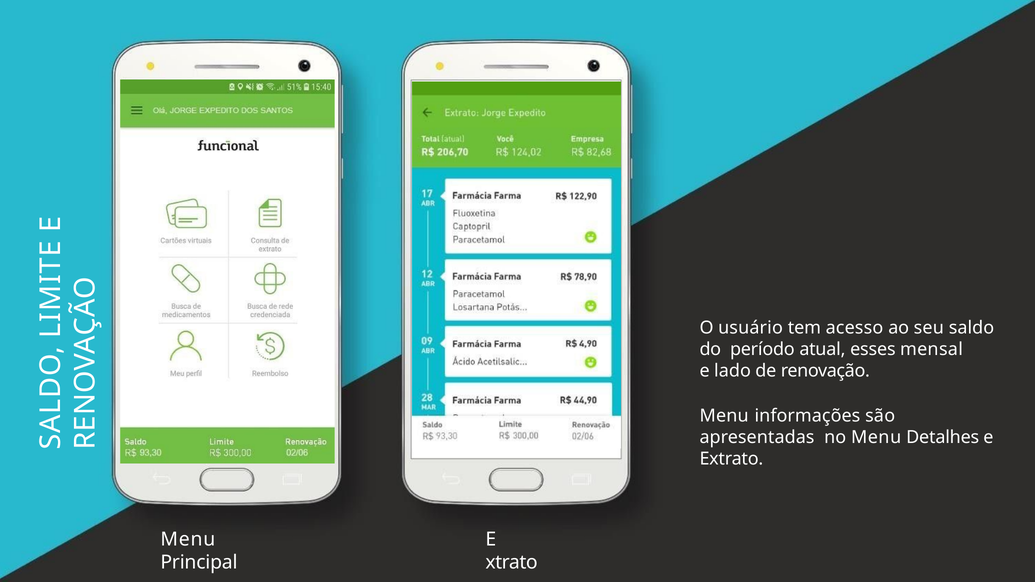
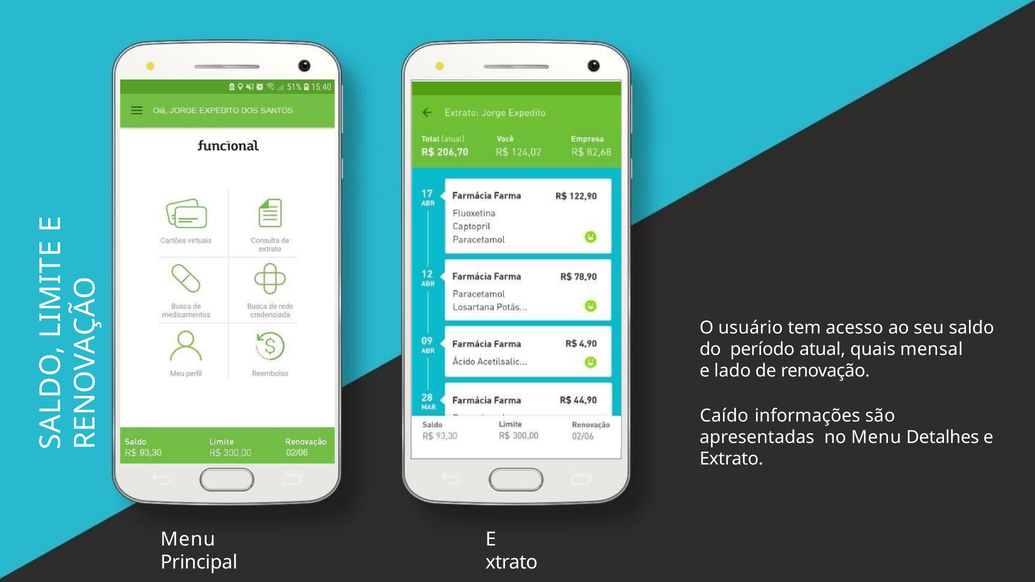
esses: esses -> quais
Menu at (724, 416): Menu -> Caído
